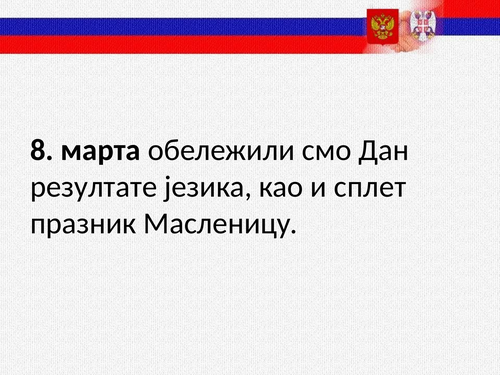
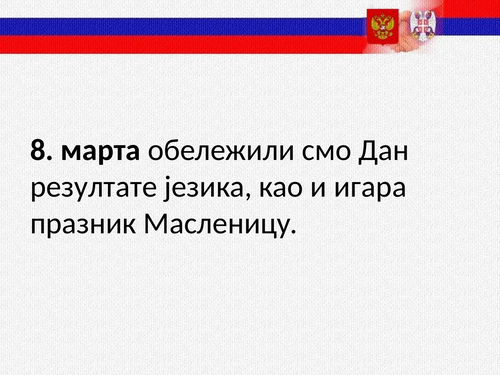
сплет: сплет -> игара
